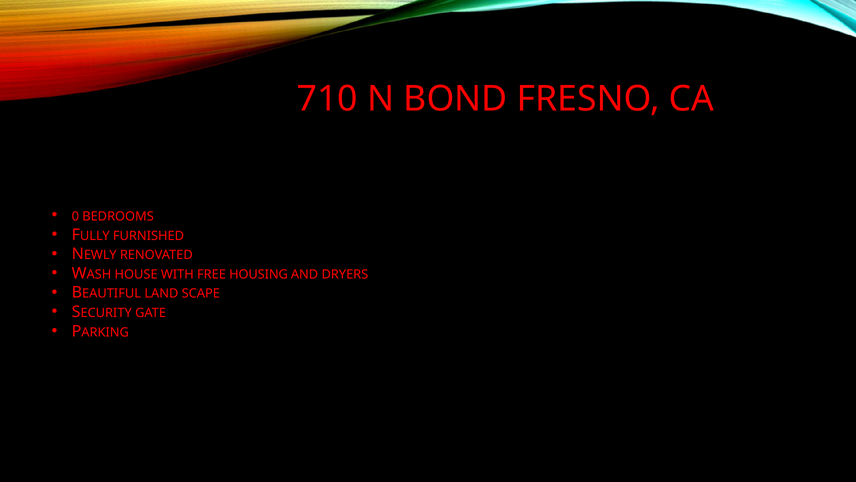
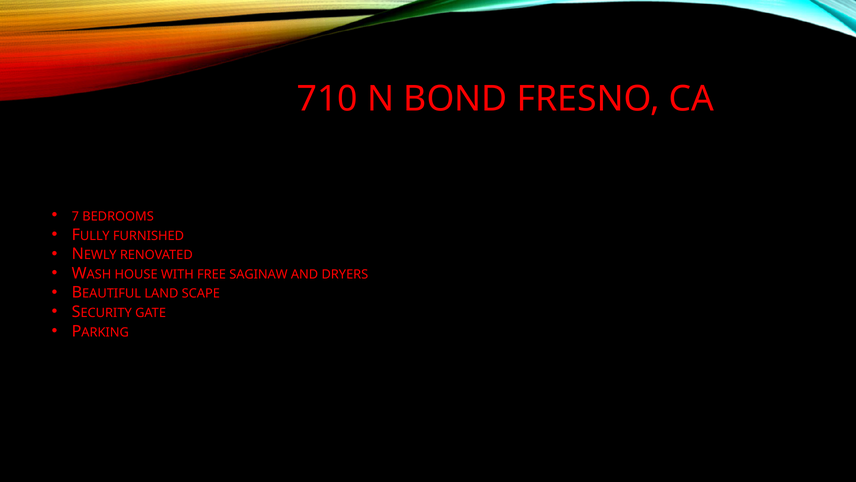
0: 0 -> 7
HOUSING: HOUSING -> SAGINAW
